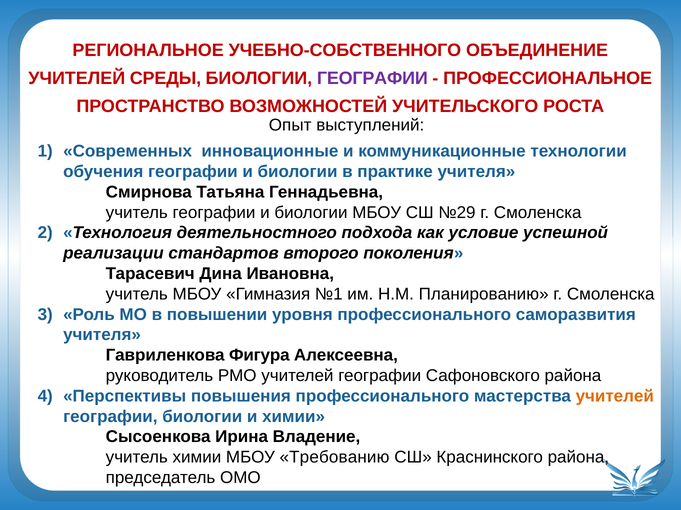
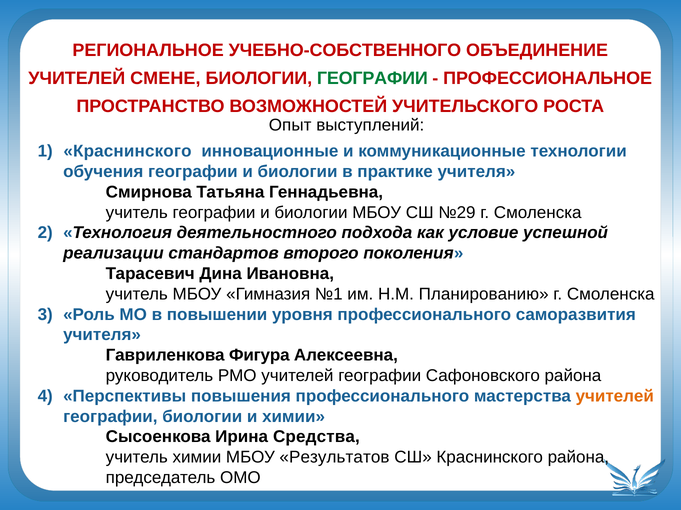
СРЕДЫ: СРЕДЫ -> СМЕНЕ
ГЕОГРАФИИ at (372, 78) colour: purple -> green
Современных at (128, 151): Современных -> Краснинского
Владение: Владение -> Средства
Требованию: Требованию -> Результатов
